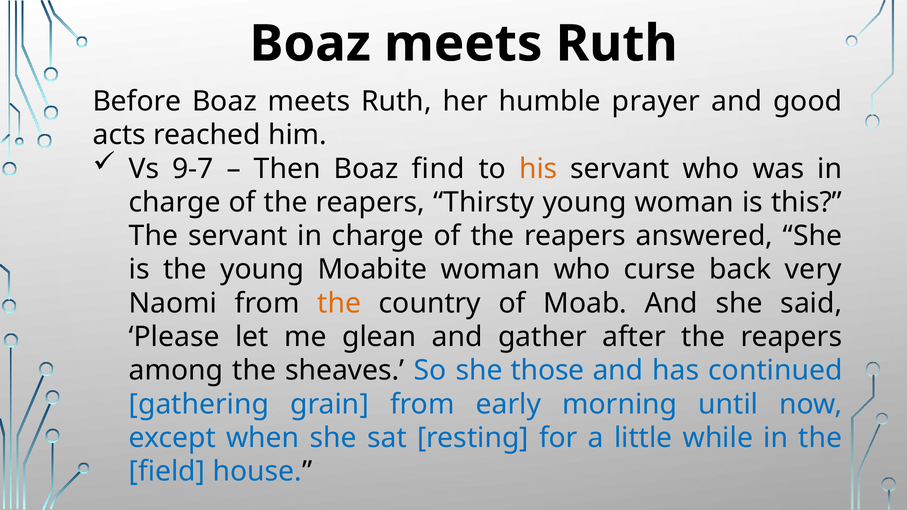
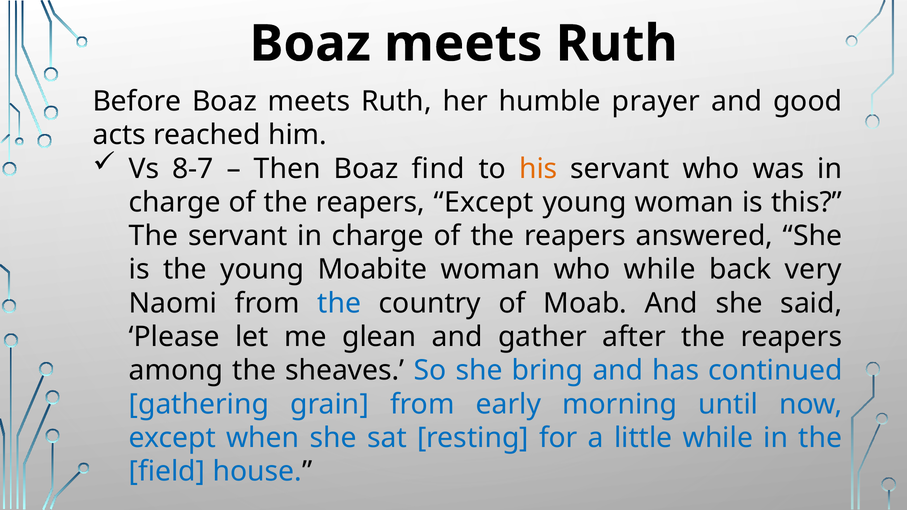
9-7: 9-7 -> 8-7
reapers Thirsty: Thirsty -> Except
who curse: curse -> while
the at (339, 303) colour: orange -> blue
those: those -> bring
